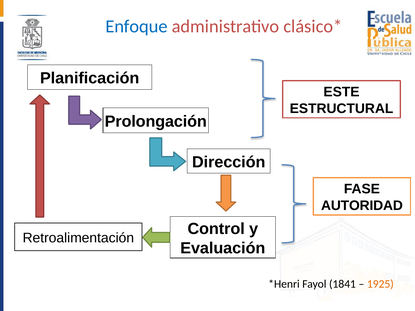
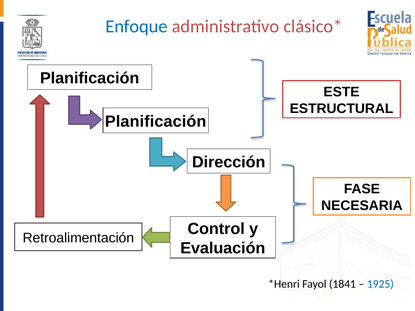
Prolongación at (156, 122): Prolongación -> Planificación
AUTORIDAD: AUTORIDAD -> NECESARIA
1925 colour: orange -> blue
